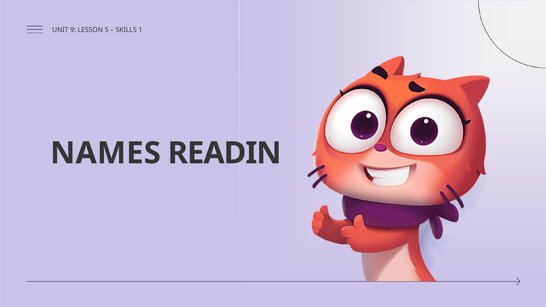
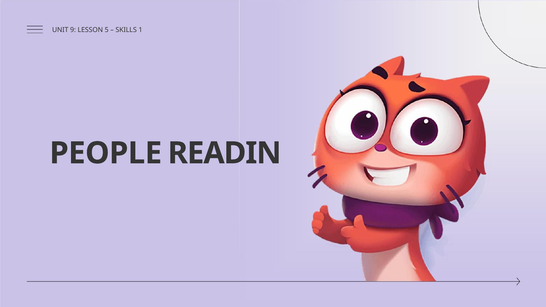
NAMES: NAMES -> PEOPLE
